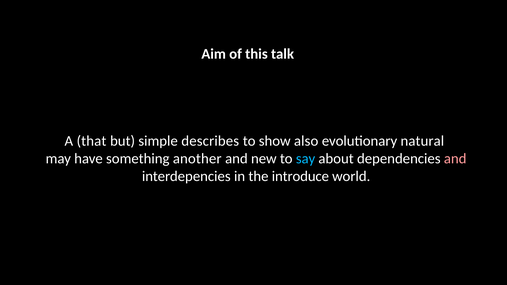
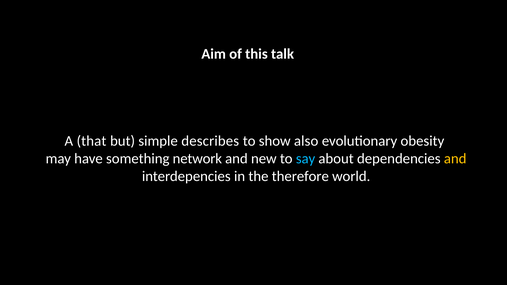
natural: natural -> obesity
another: another -> network
and at (455, 159) colour: pink -> yellow
introduce: introduce -> therefore
